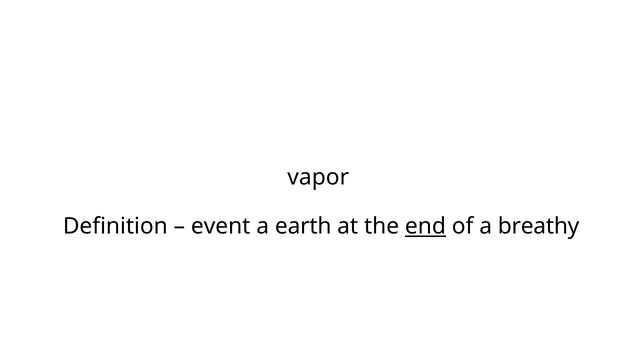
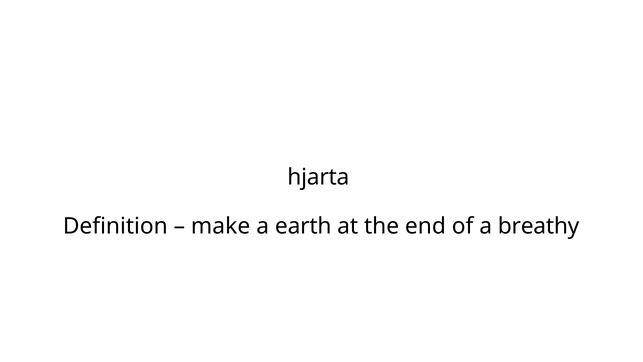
vapor: vapor -> hjarta
event: event -> make
end underline: present -> none
